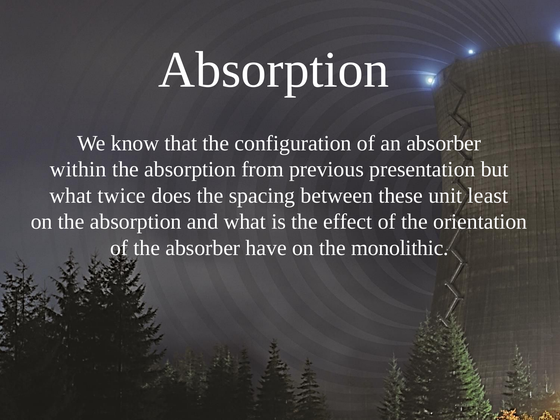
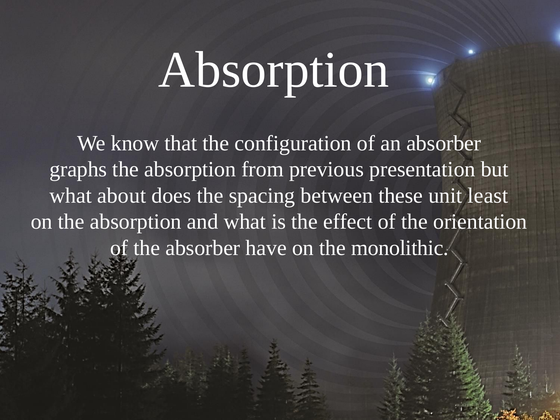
within: within -> graphs
twice: twice -> about
